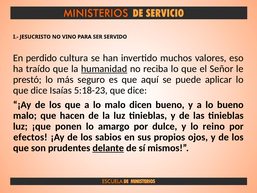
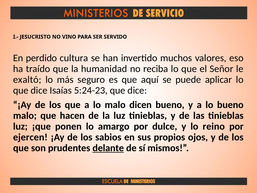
humanidad underline: present -> none
prestó: prestó -> exaltó
5:18-23: 5:18-23 -> 5:24-23
efectos: efectos -> ejercen
